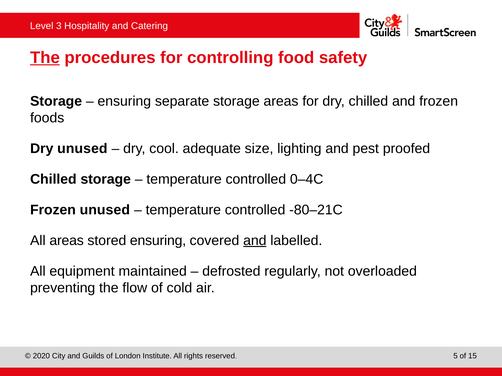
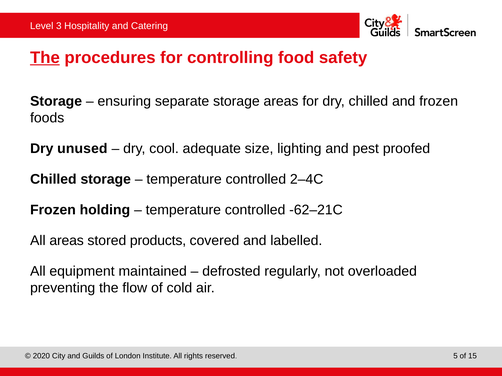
0–4C: 0–4C -> 2–4C
Frozen unused: unused -> holding
-80–21C: -80–21C -> -62–21C
stored ensuring: ensuring -> products
and at (255, 241) underline: present -> none
